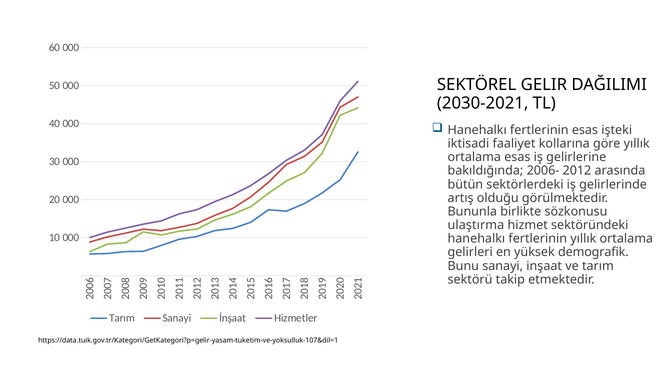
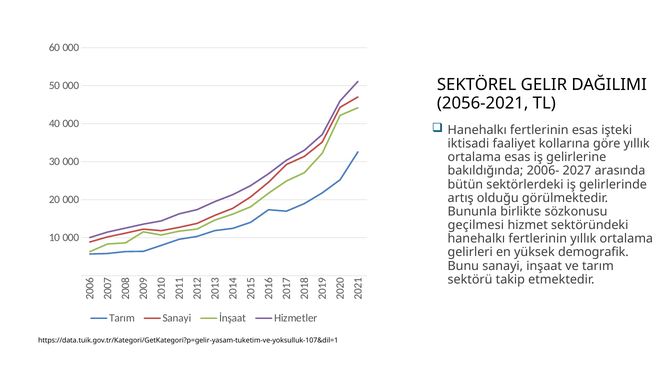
2030-2021: 2030-2021 -> 2056-2021
2012: 2012 -> 2027
ulaştırma: ulaştırma -> geçilmesi
